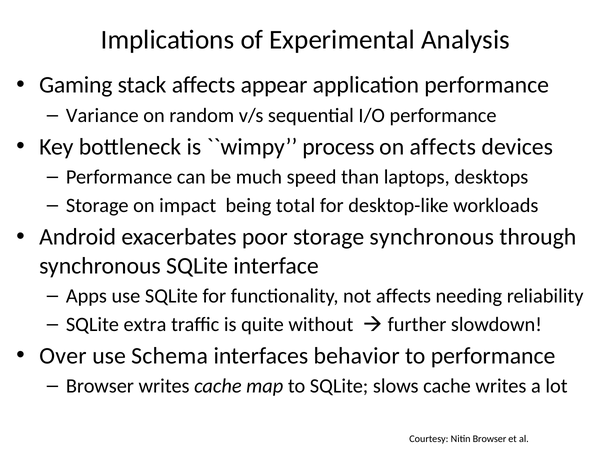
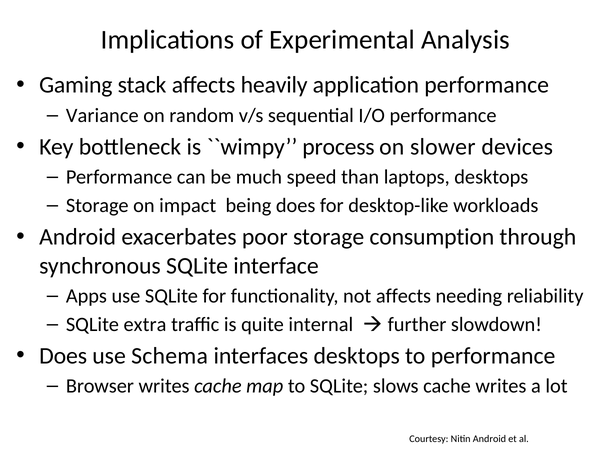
appear: appear -> heavily
on affects: affects -> slower
being total: total -> does
storage synchronous: synchronous -> consumption
without: without -> internal
Over at (63, 356): Over -> Does
interfaces behavior: behavior -> desktops
Nitin Browser: Browser -> Android
